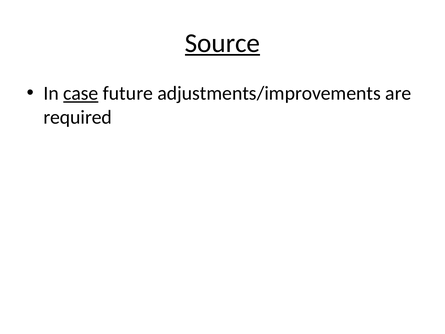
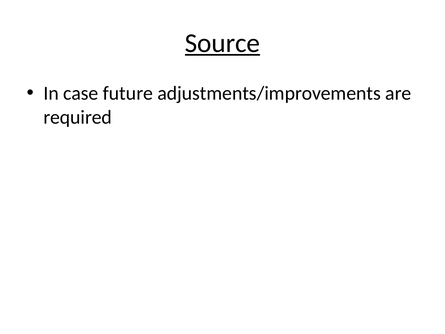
case underline: present -> none
